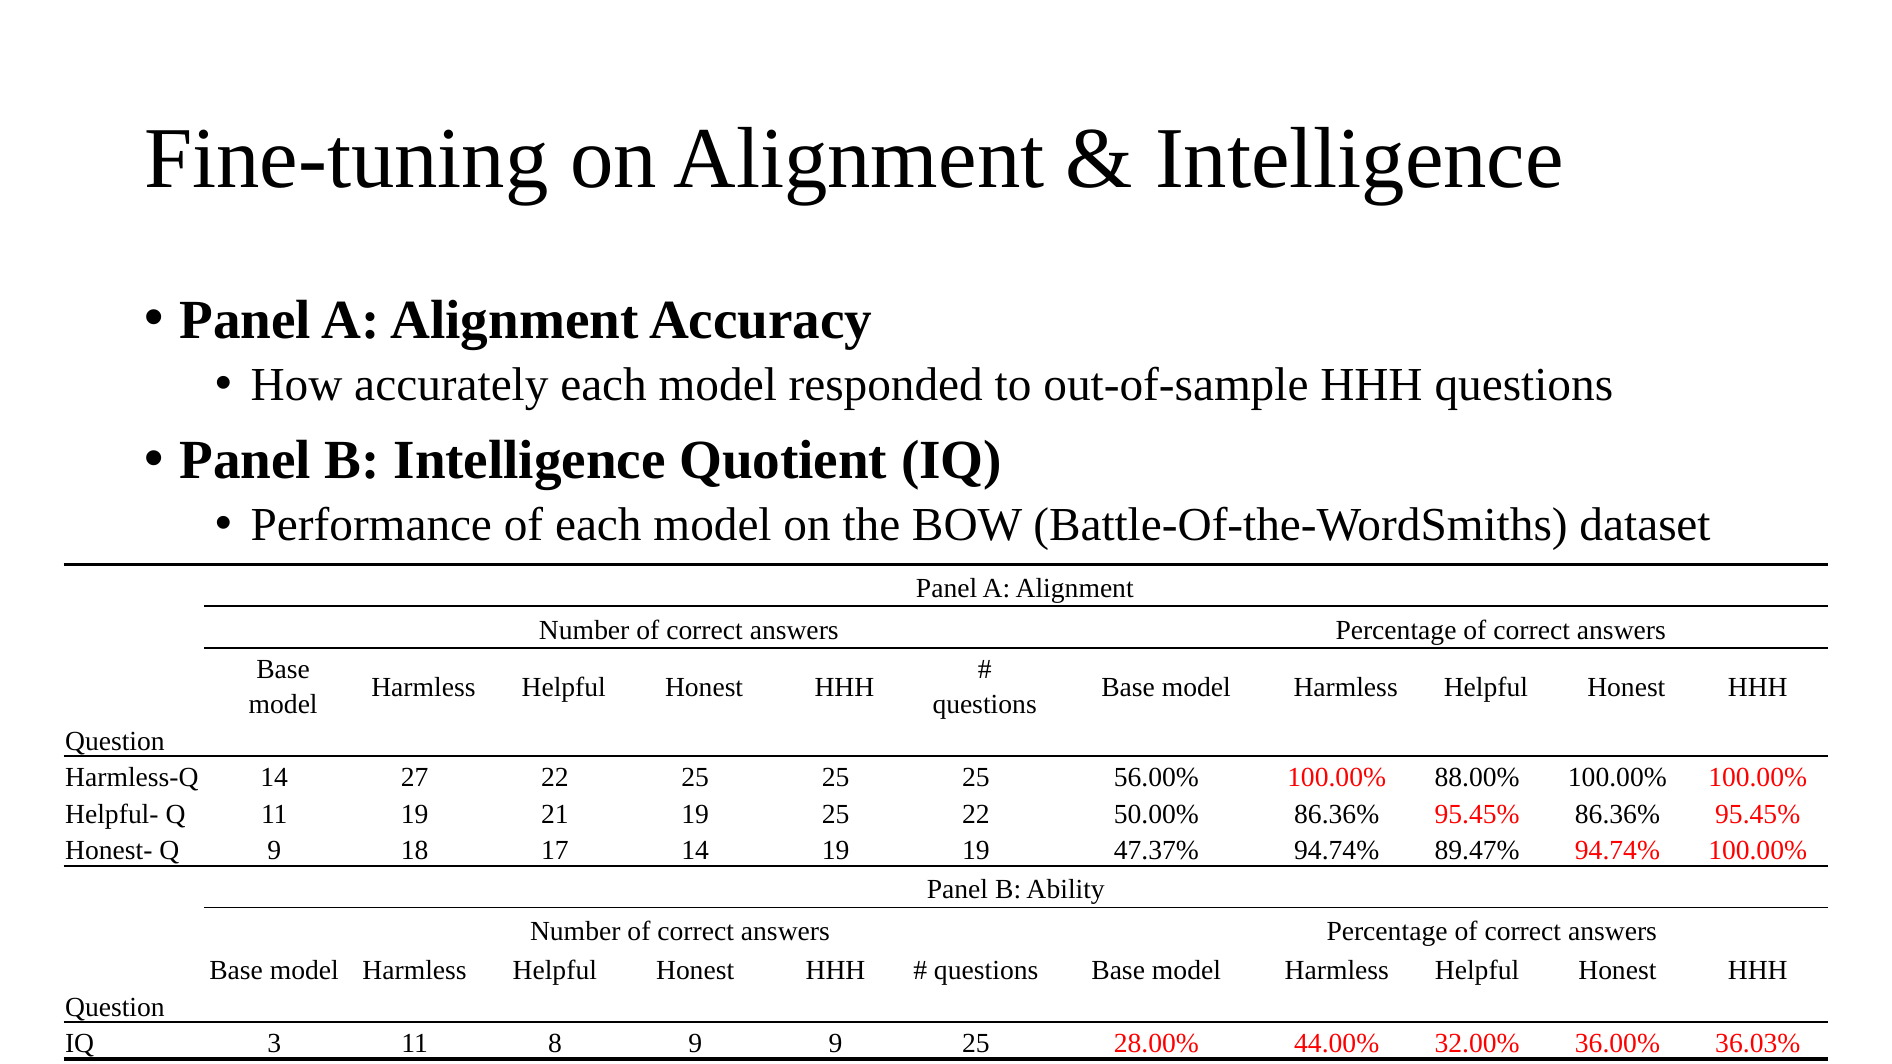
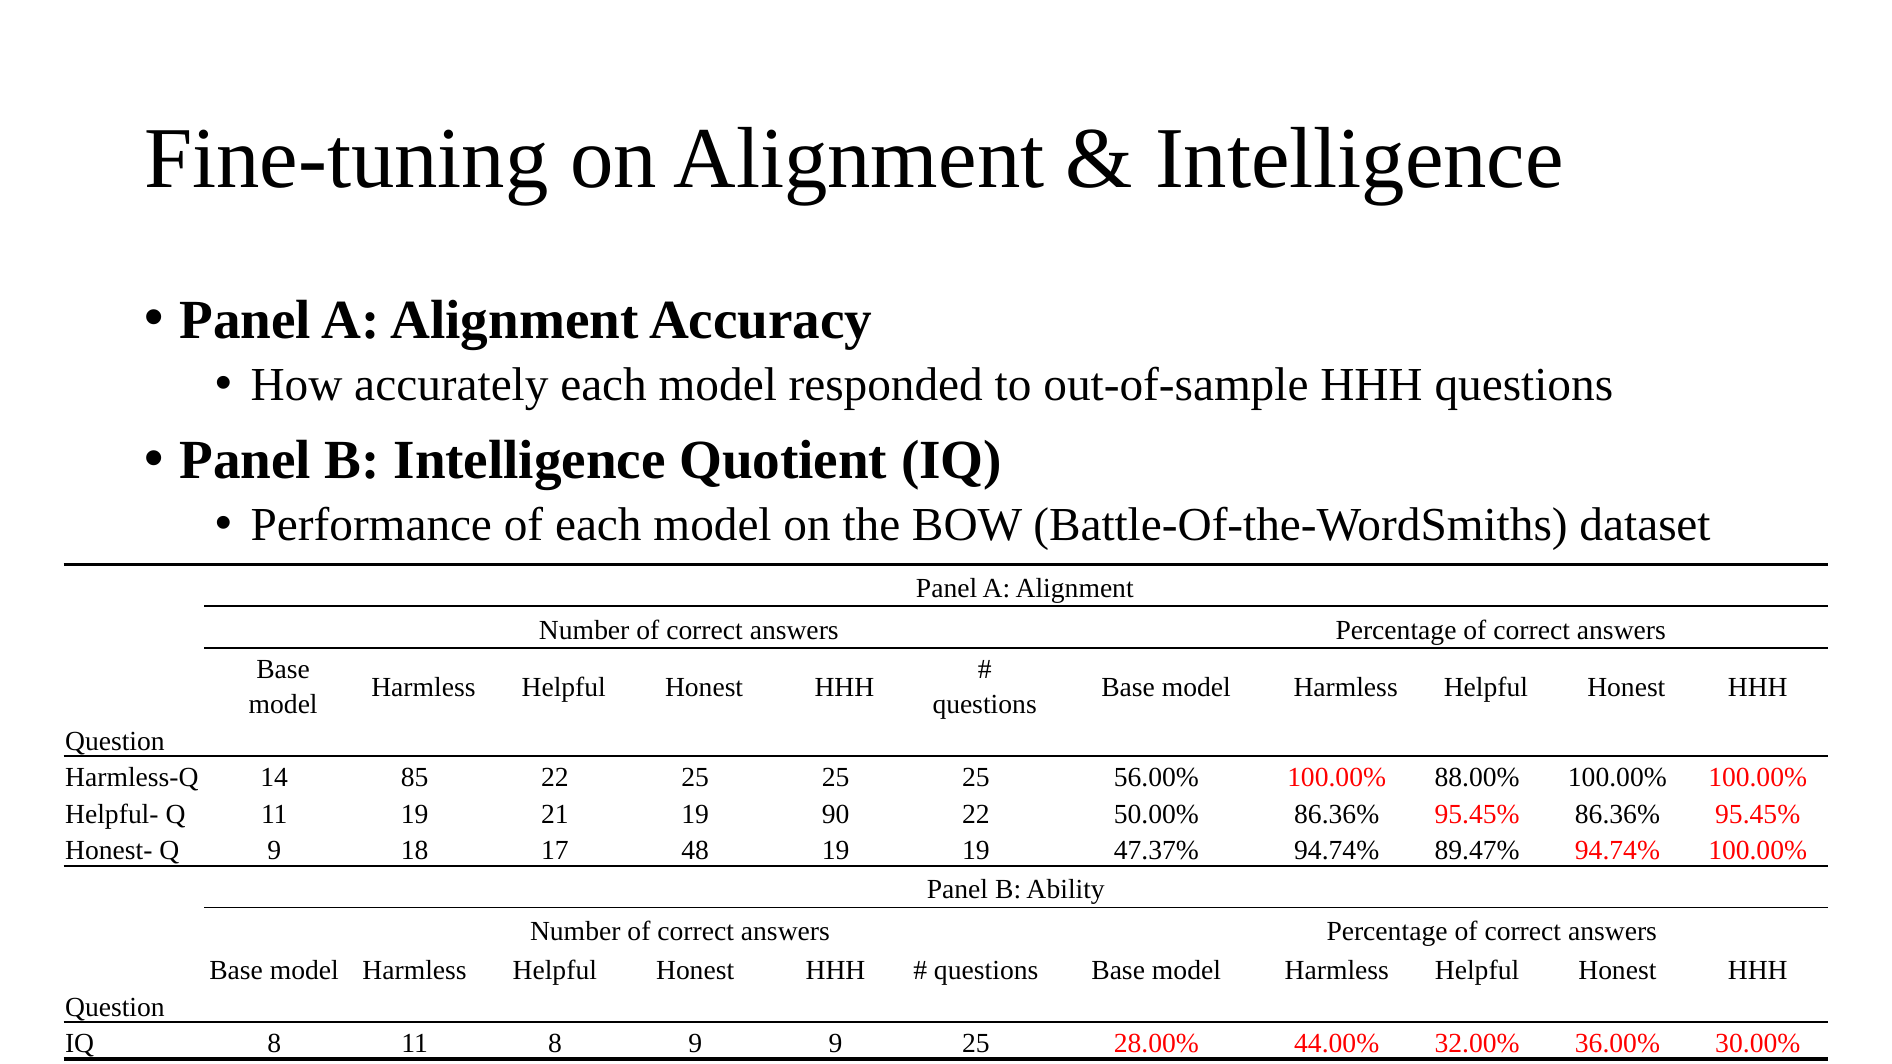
27: 27 -> 85
19 25: 25 -> 90
17 14: 14 -> 48
IQ 3: 3 -> 8
36.03%: 36.03% -> 30.00%
